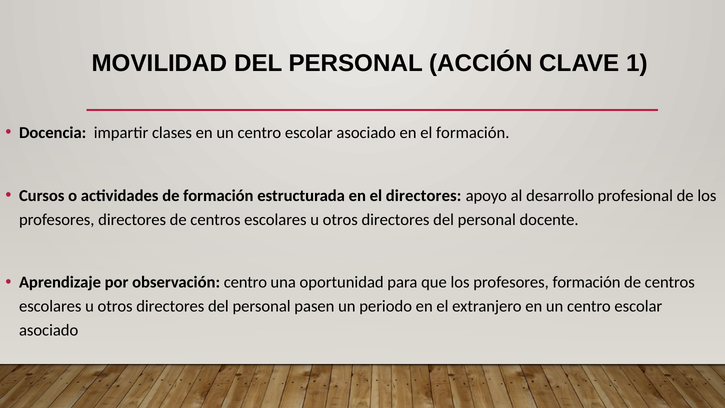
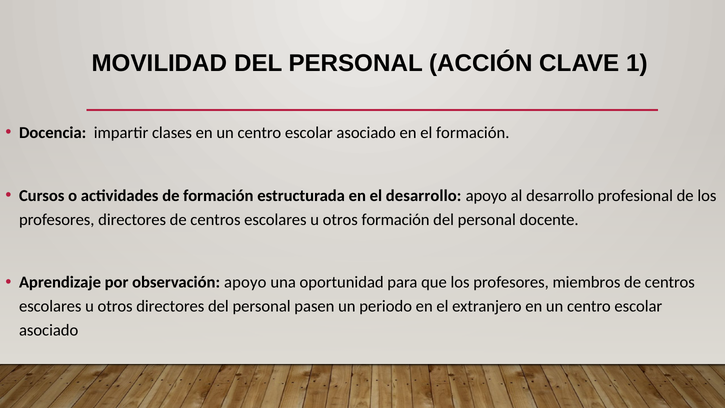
el directores: directores -> desarrollo
directores at (396, 219): directores -> formación
observación centro: centro -> apoyo
profesores formación: formación -> miembros
